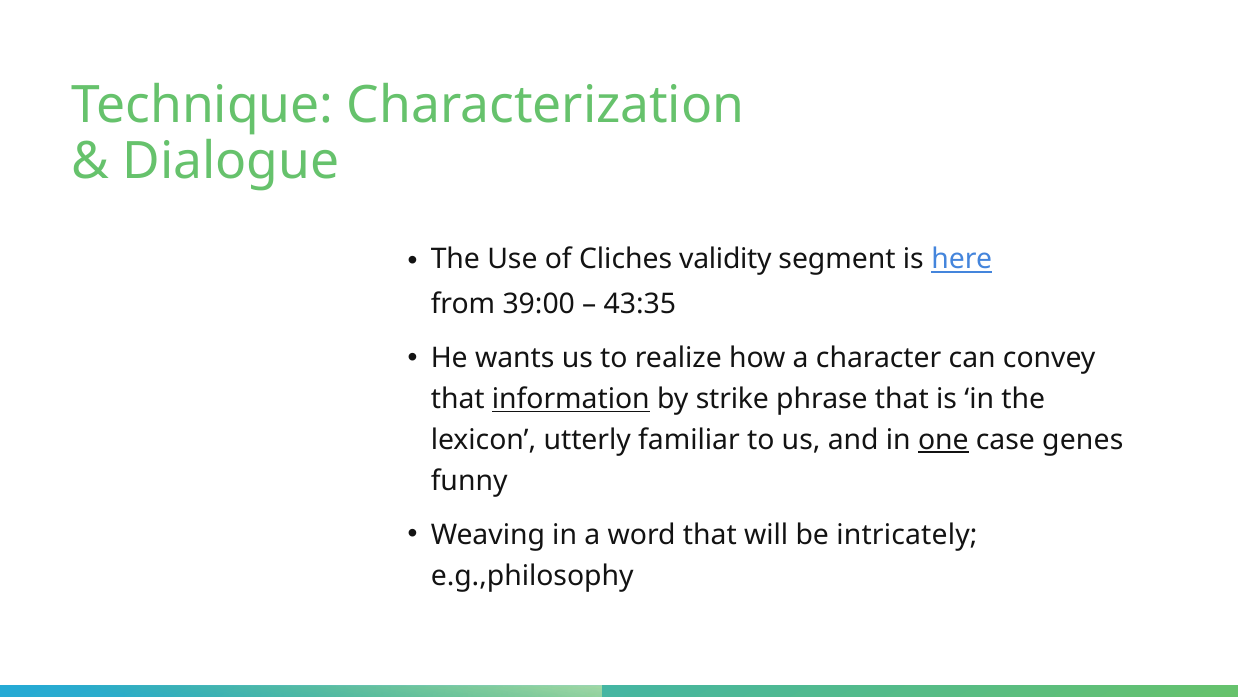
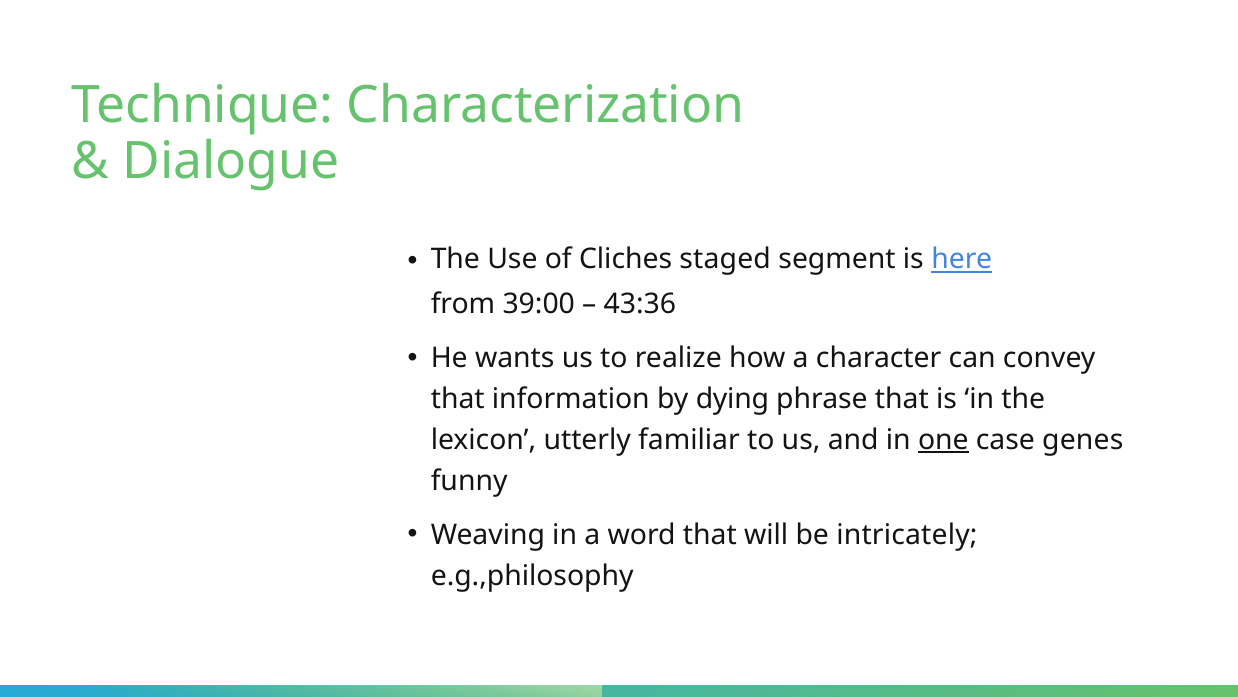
validity: validity -> staged
43:35: 43:35 -> 43:36
information underline: present -> none
strike: strike -> dying
